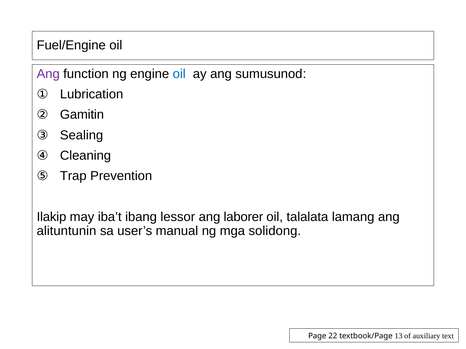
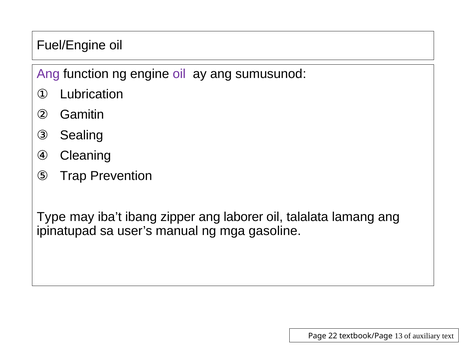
oil at (179, 74) colour: blue -> purple
Ilakip: Ilakip -> Type
lessor: lessor -> zipper
alituntunin: alituntunin -> ipinatupad
solidong: solidong -> gasoline
